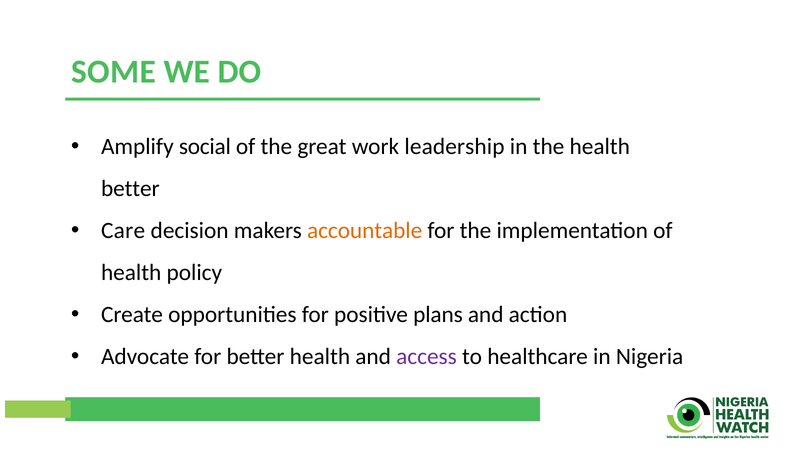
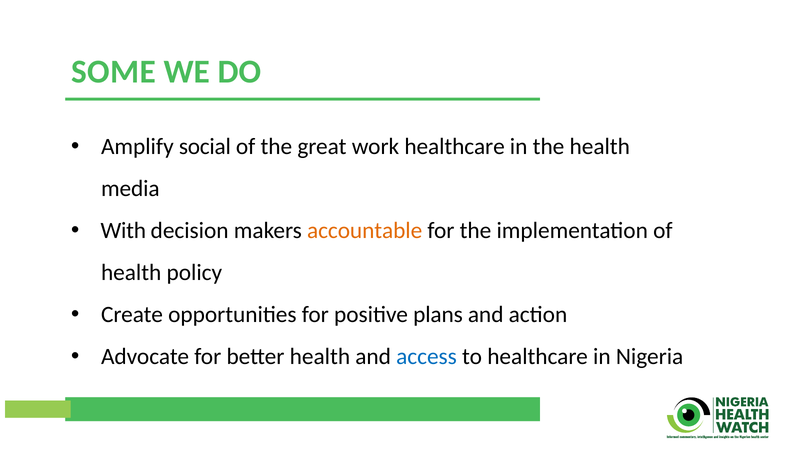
work leadership: leadership -> healthcare
better at (130, 189): better -> media
Care: Care -> With
access colour: purple -> blue
